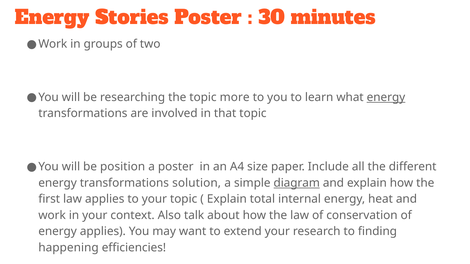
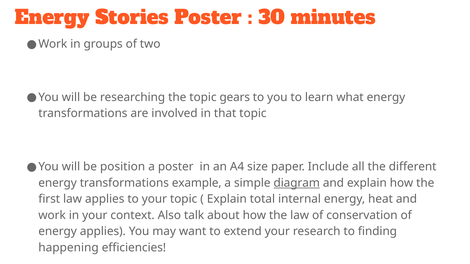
more: more -> gears
energy at (386, 97) underline: present -> none
solution: solution -> example
